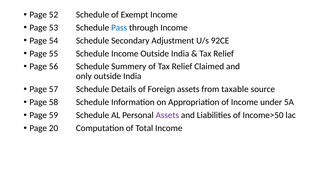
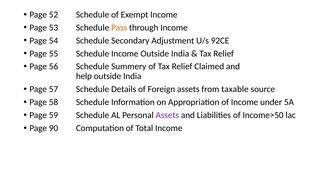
Pass colour: blue -> orange
only: only -> help
20: 20 -> 90
